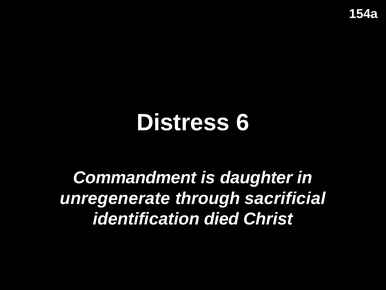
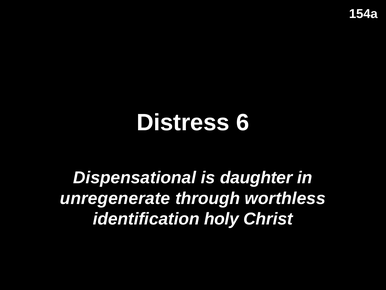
Commandment: Commandment -> Dispensational
sacrificial: sacrificial -> worthless
died: died -> holy
